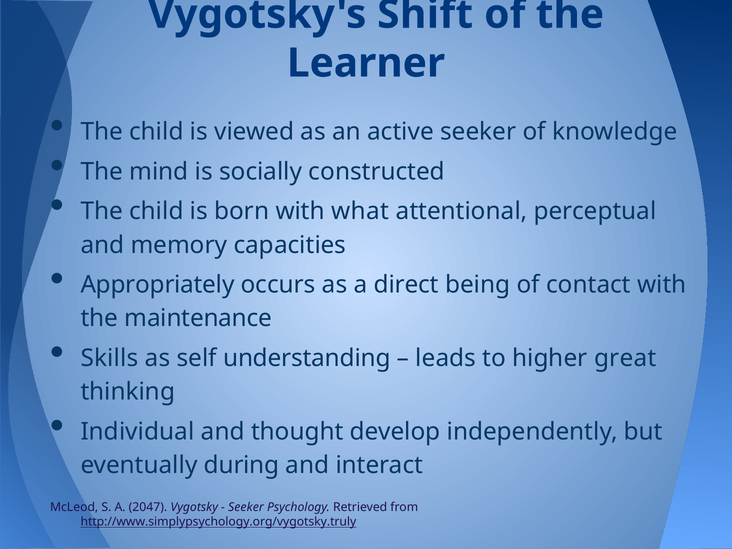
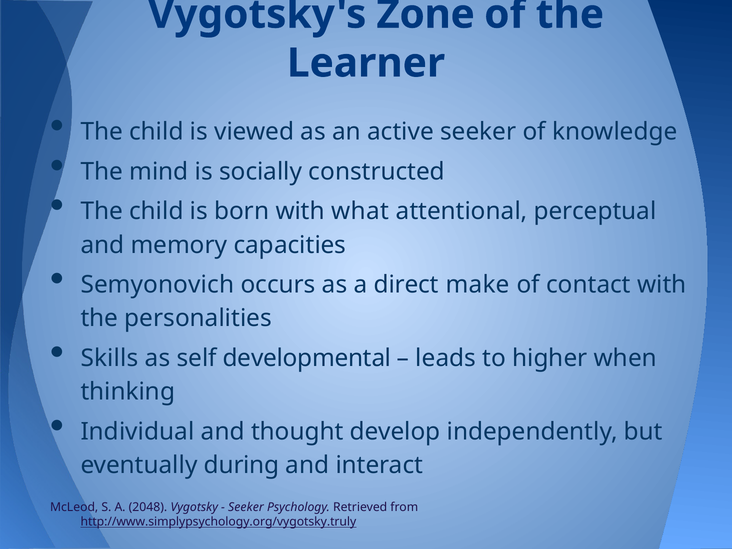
Shift: Shift -> Zone
Appropriately: Appropriately -> Semyonovich
being: being -> make
maintenance: maintenance -> personalities
understanding: understanding -> developmental
great: great -> when
2047: 2047 -> 2048
